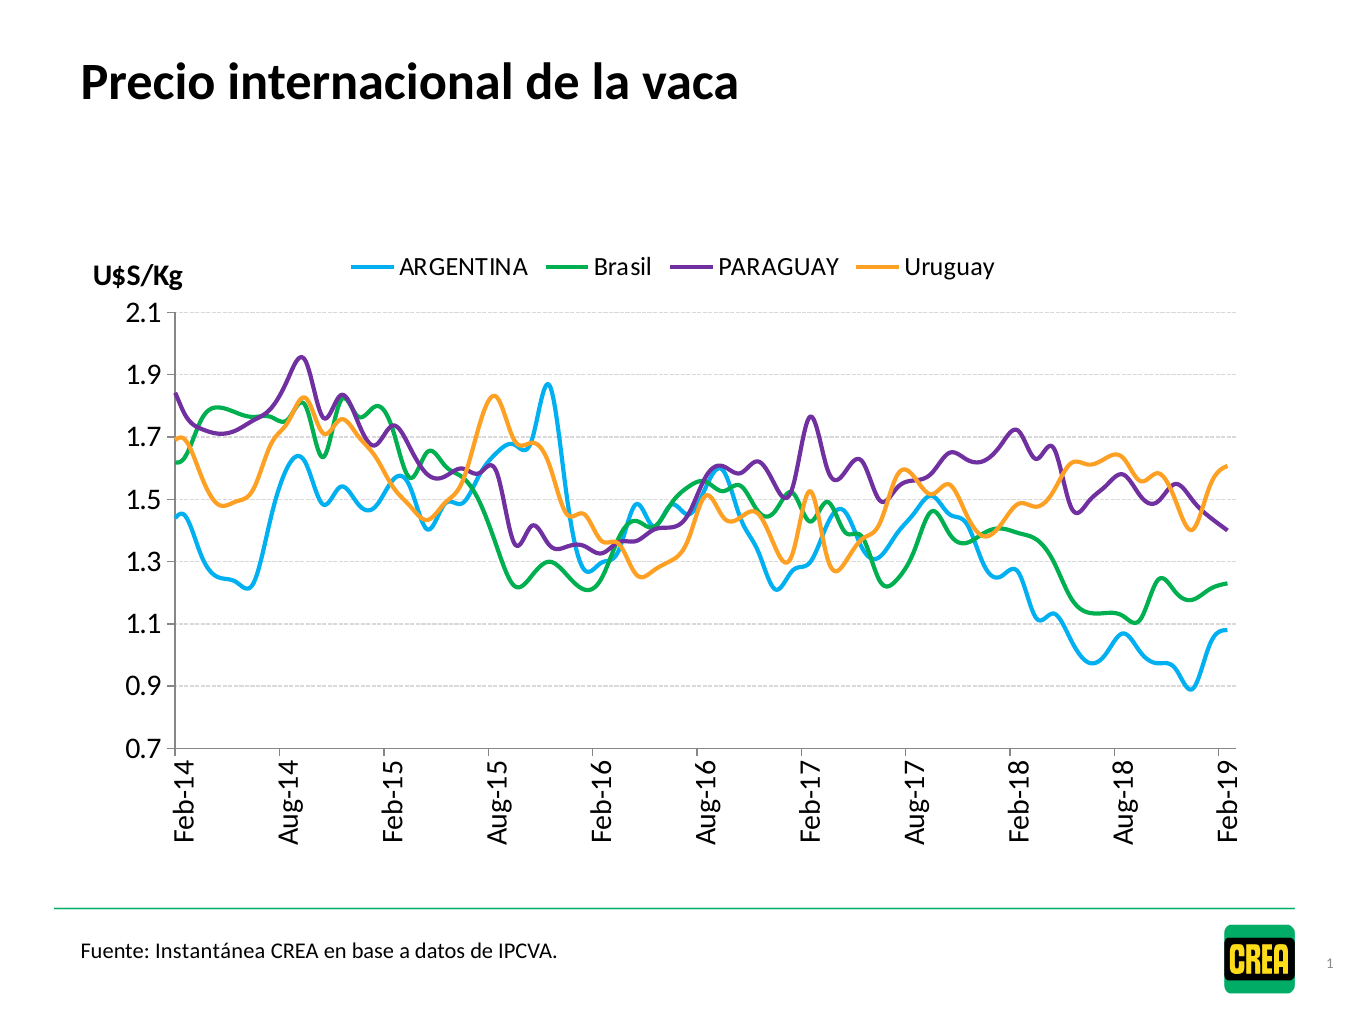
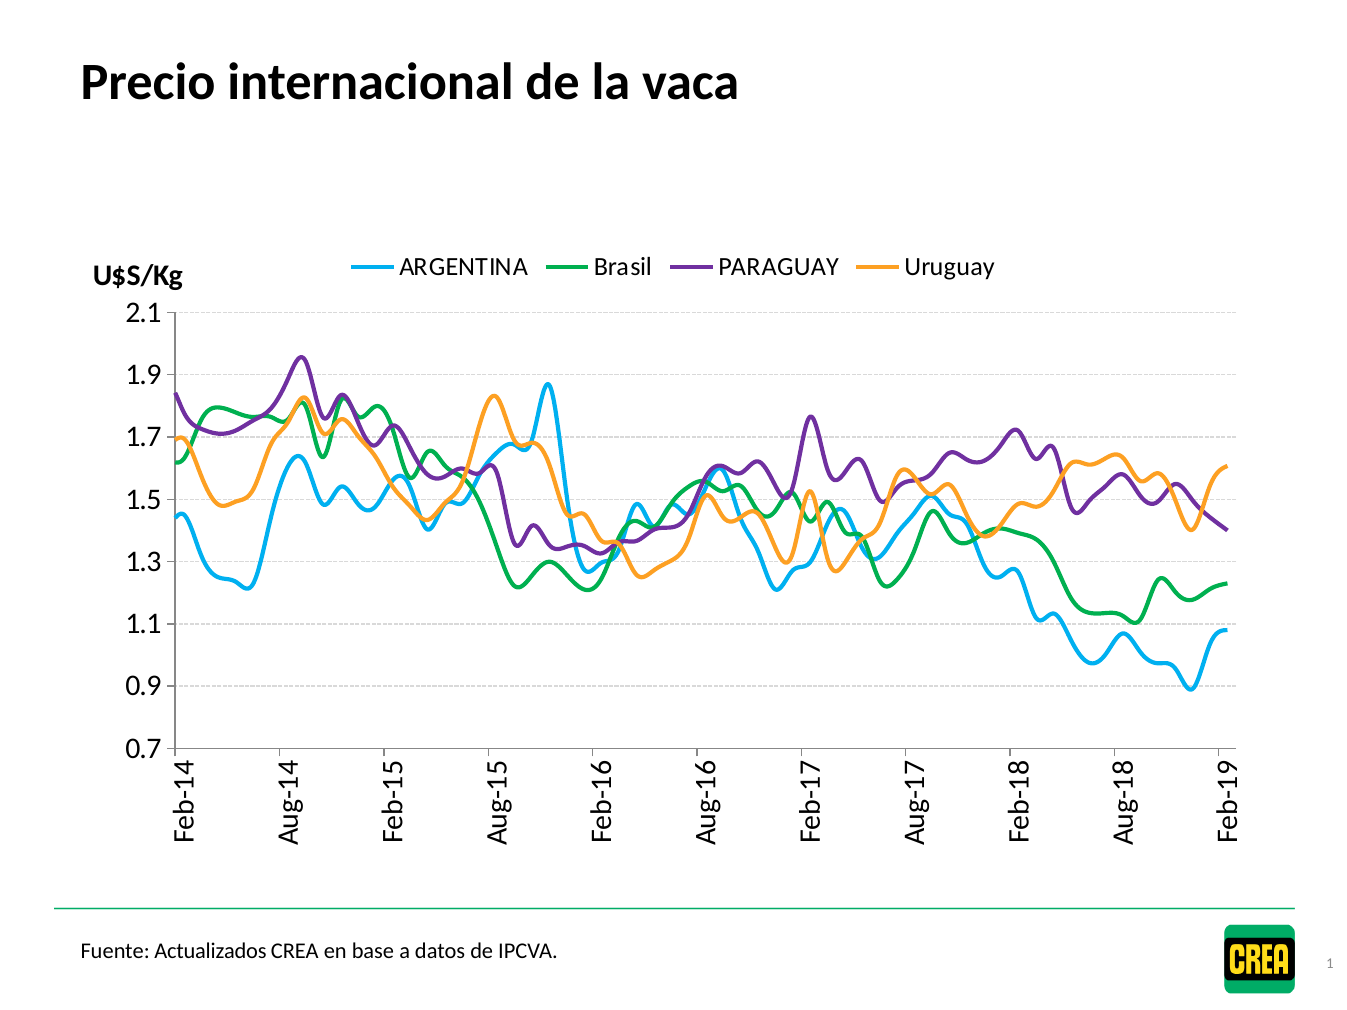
Instantánea: Instantánea -> Actualizados
